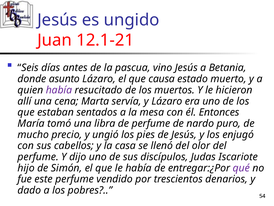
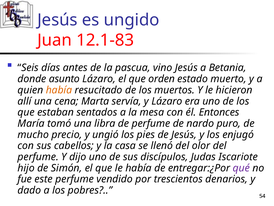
12.1-21: 12.1-21 -> 12.1-83
causa: causa -> orden
había at (59, 90) colour: purple -> orange
